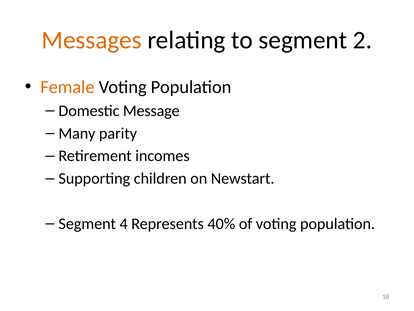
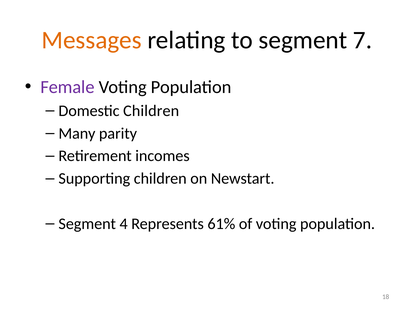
2: 2 -> 7
Female colour: orange -> purple
Domestic Message: Message -> Children
40%: 40% -> 61%
